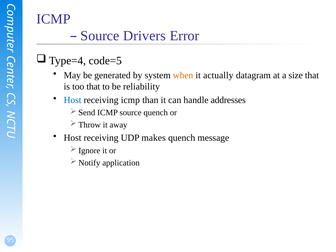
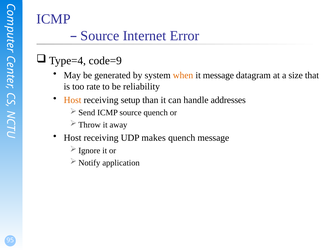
Drivers: Drivers -> Internet
code=5: code=5 -> code=9
it actually: actually -> message
too that: that -> rate
Host at (73, 100) colour: blue -> orange
receiving icmp: icmp -> setup
